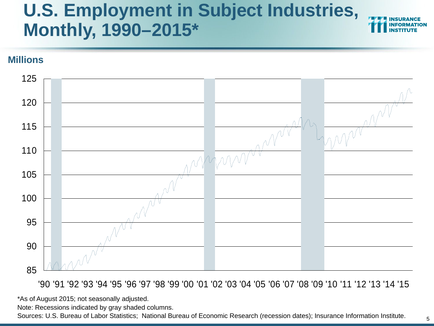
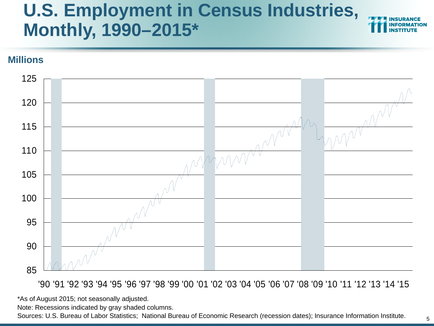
Subject: Subject -> Census
